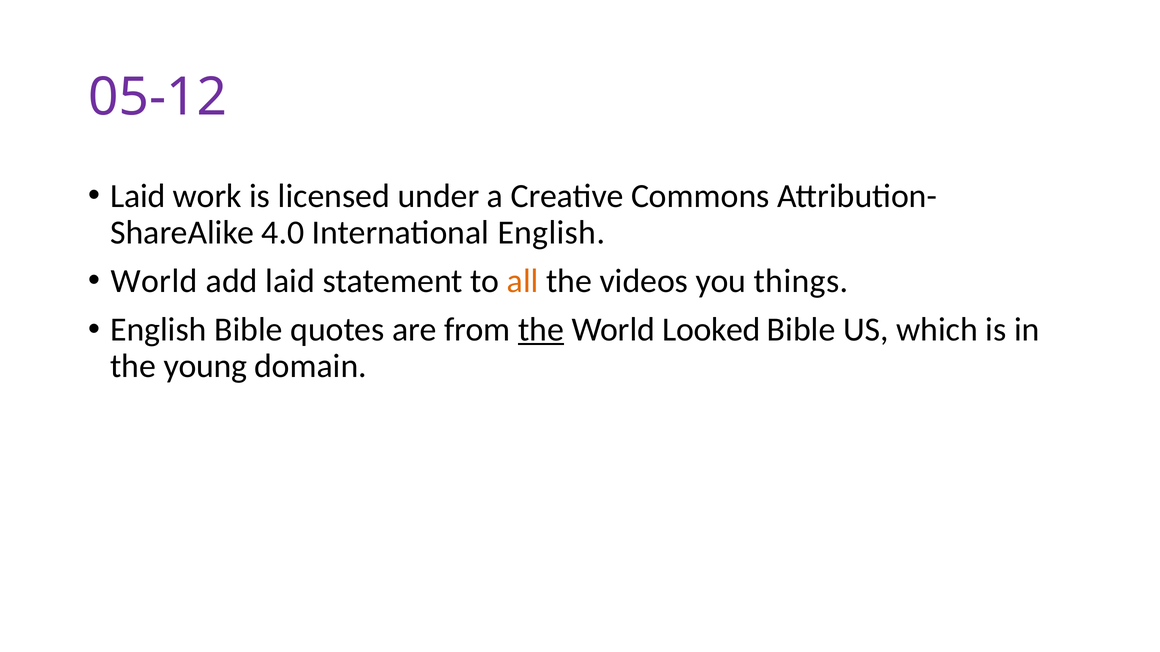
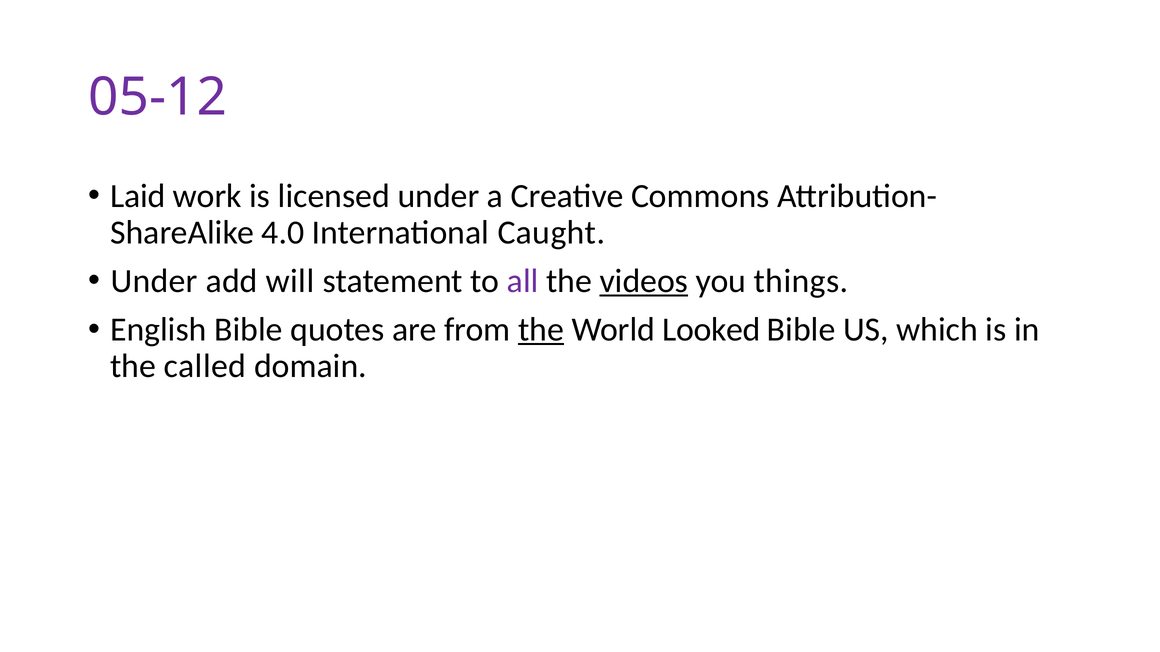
International English: English -> Caught
World at (154, 281): World -> Under
add laid: laid -> will
all colour: orange -> purple
videos underline: none -> present
young: young -> called
